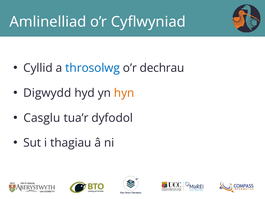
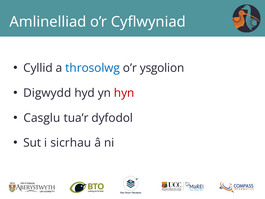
dechrau: dechrau -> ysgolion
hyn colour: orange -> red
thagiau: thagiau -> sicrhau
